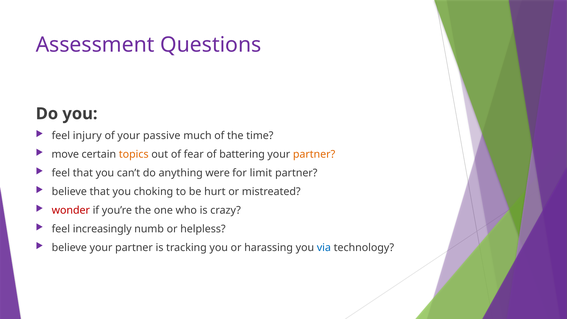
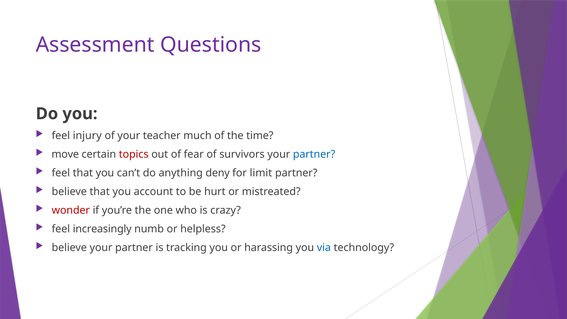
passive: passive -> teacher
topics colour: orange -> red
battering: battering -> survivors
partner at (314, 154) colour: orange -> blue
were: were -> deny
choking: choking -> account
